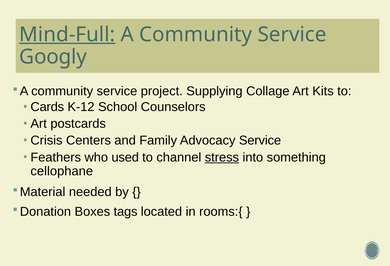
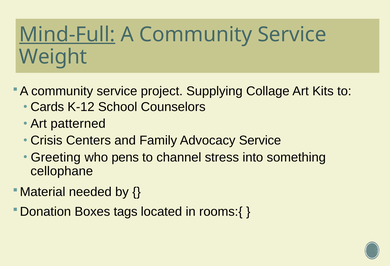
Googly: Googly -> Weight
postcards: postcards -> patterned
Feathers: Feathers -> Greeting
used: used -> pens
stress underline: present -> none
